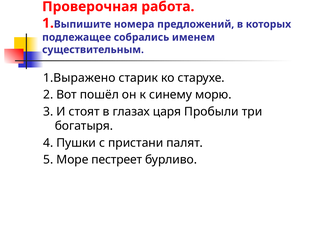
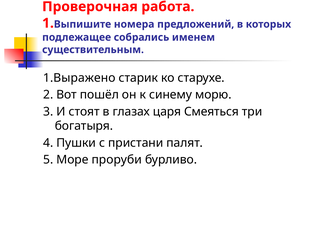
Пробыли: Пробыли -> Смеяться
пестреет: пестреет -> проруби
